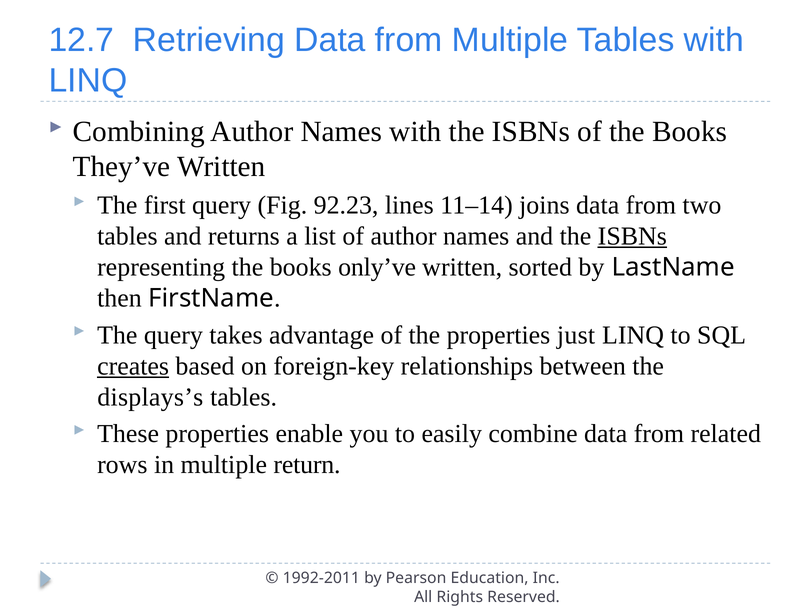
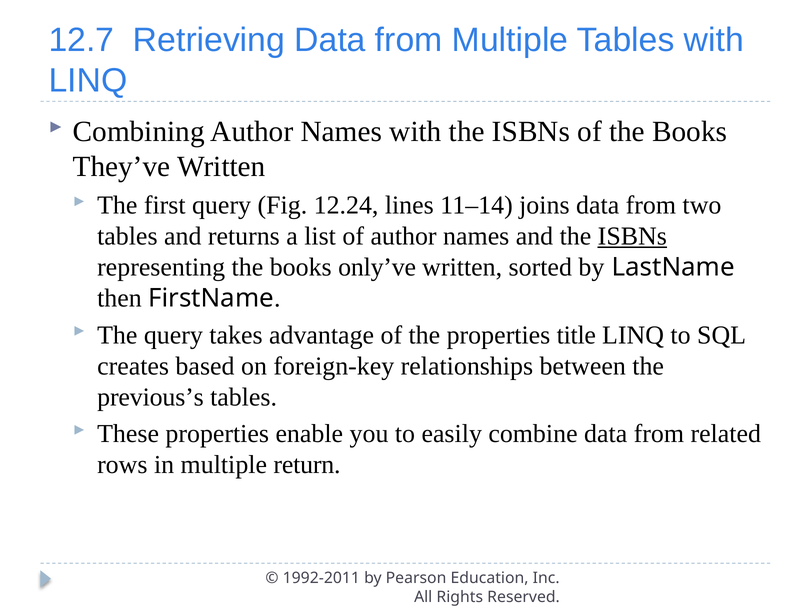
92.23: 92.23 -> 12.24
just: just -> title
creates underline: present -> none
displays’s: displays’s -> previous’s
